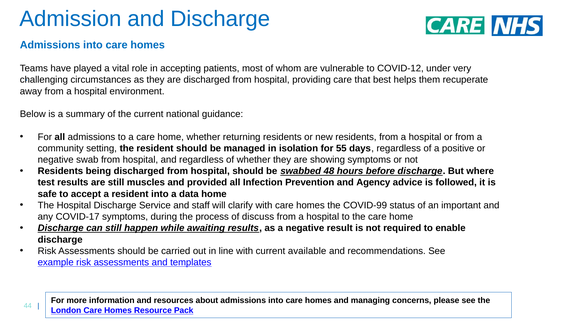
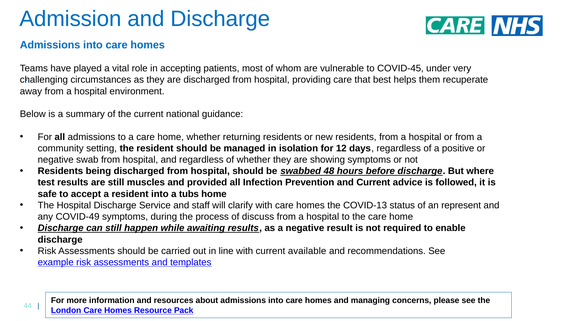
COVID-12: COVID-12 -> COVID-45
55: 55 -> 12
and Agency: Agency -> Current
data: data -> tubs
COVID-99: COVID-99 -> COVID-13
important: important -> represent
COVID-17: COVID-17 -> COVID-49
